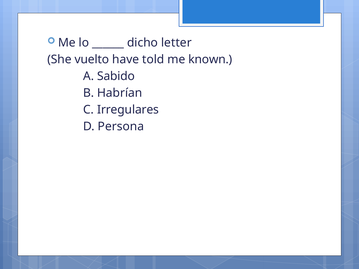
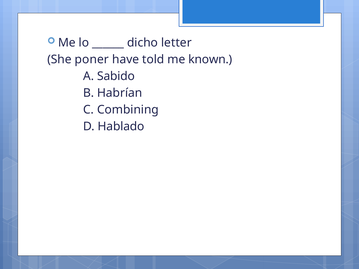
vuelto: vuelto -> poner
Irregulares: Irregulares -> Combining
Persona: Persona -> Hablado
